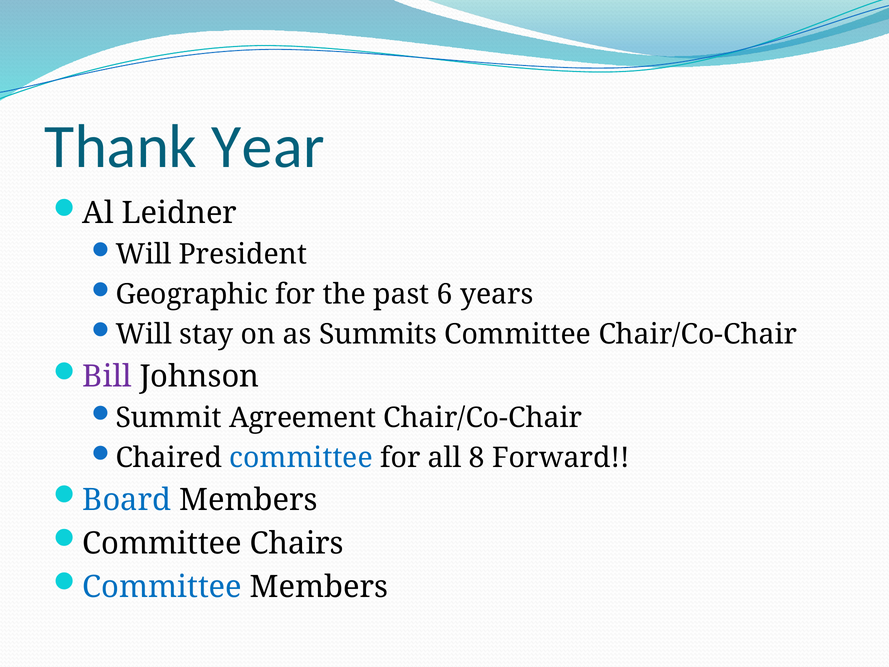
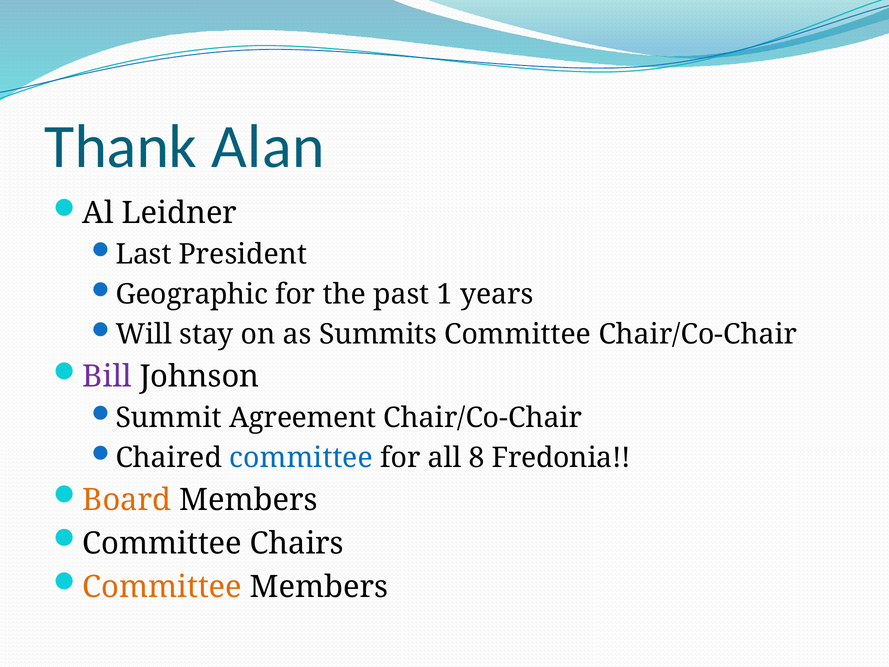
Year: Year -> Alan
Will at (144, 254): Will -> Last
6: 6 -> 1
Forward: Forward -> Fredonia
Board colour: blue -> orange
Committee at (162, 587) colour: blue -> orange
